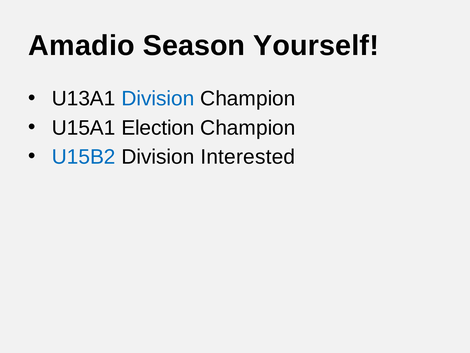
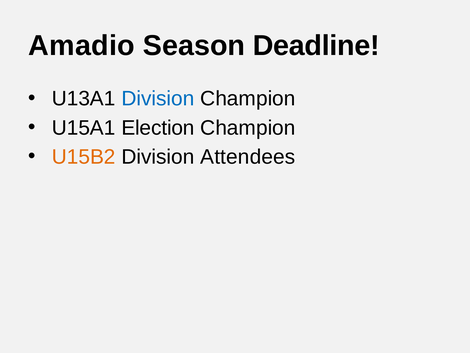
Yourself: Yourself -> Deadline
U15B2 colour: blue -> orange
Interested: Interested -> Attendees
